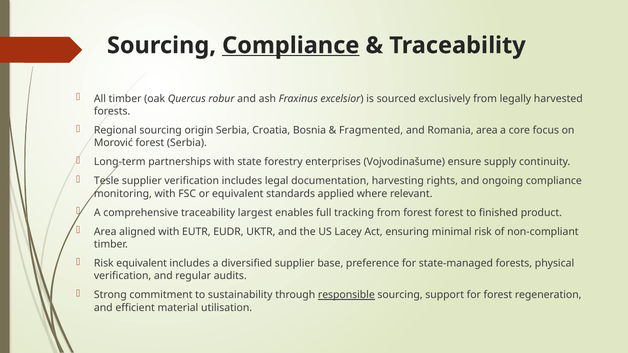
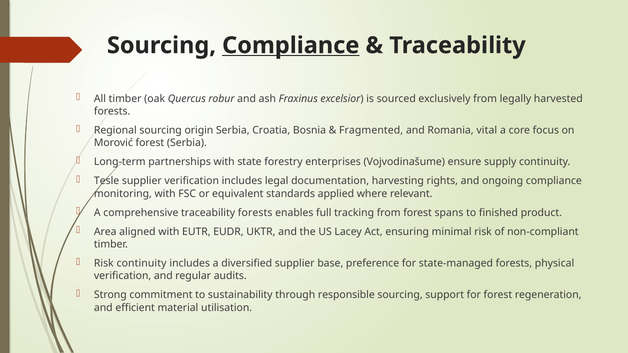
Romania area: area -> vital
traceability largest: largest -> forests
forest forest: forest -> spans
Risk equivalent: equivalent -> continuity
responsible underline: present -> none
